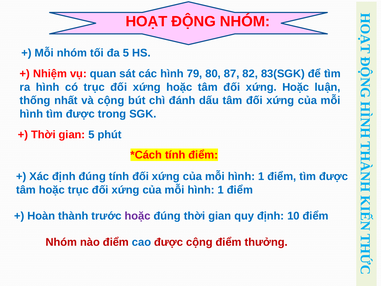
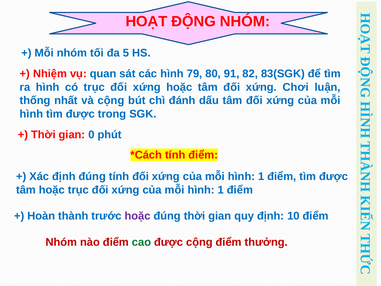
87: 87 -> 91
tâm đối xứng Hoặc: Hoặc -> Chơi
gian 5: 5 -> 0
cao colour: blue -> green
